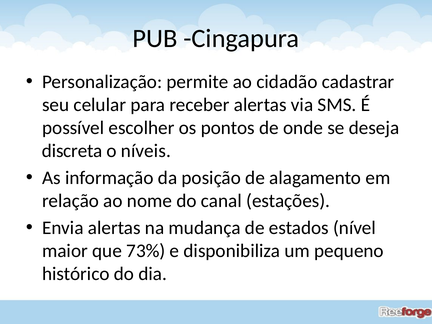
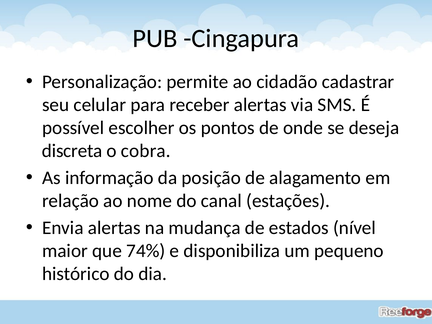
níveis: níveis -> cobra
73%: 73% -> 74%
